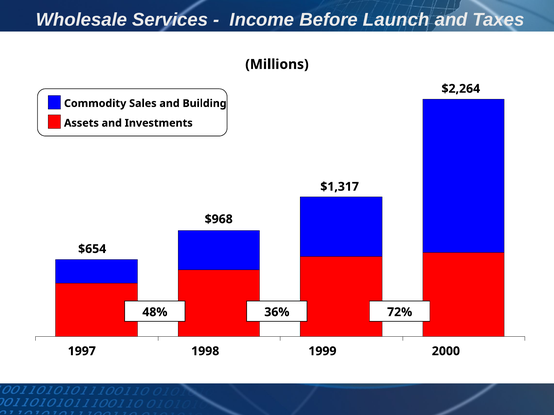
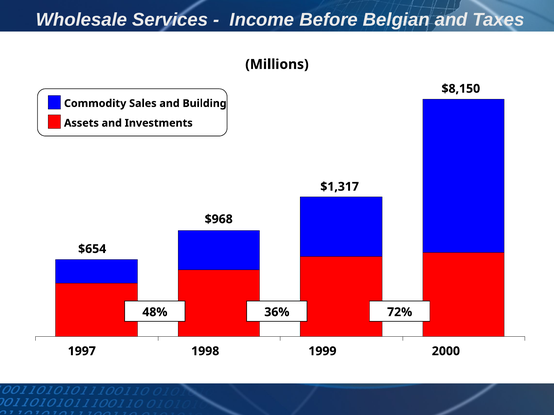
Launch: Launch -> Belgian
$2,264: $2,264 -> $8,150
